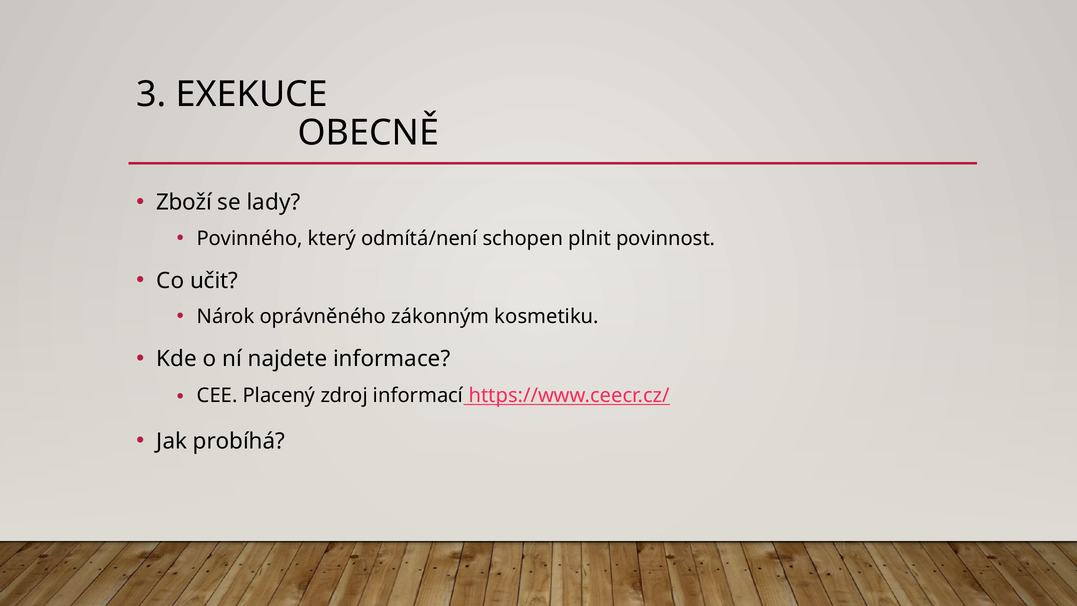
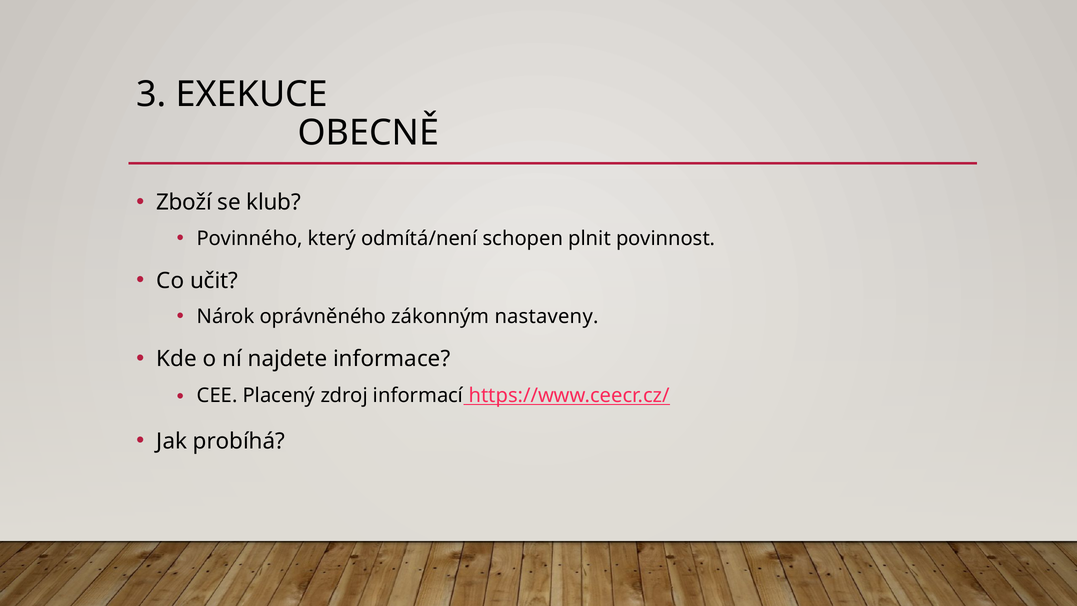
lady: lady -> klub
kosmetiku: kosmetiku -> nastaveny
